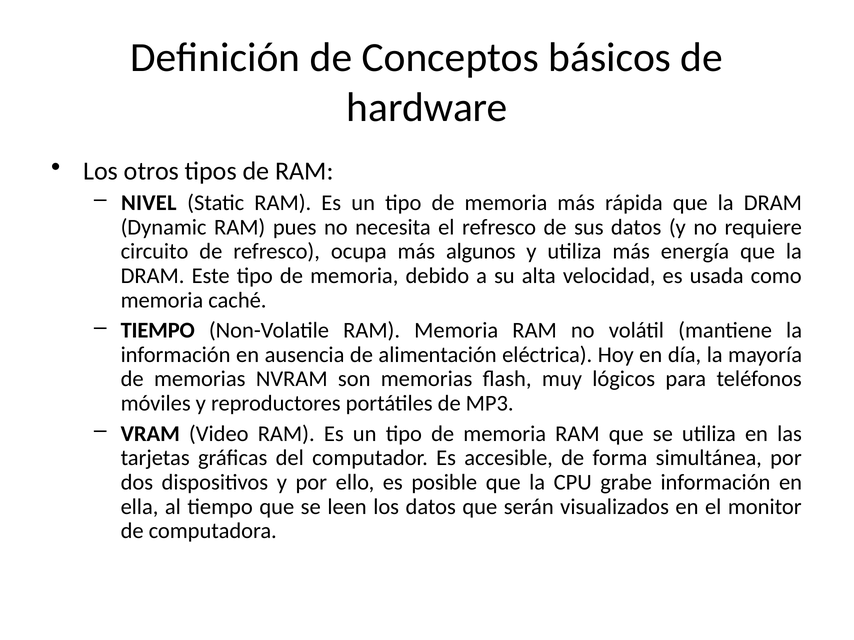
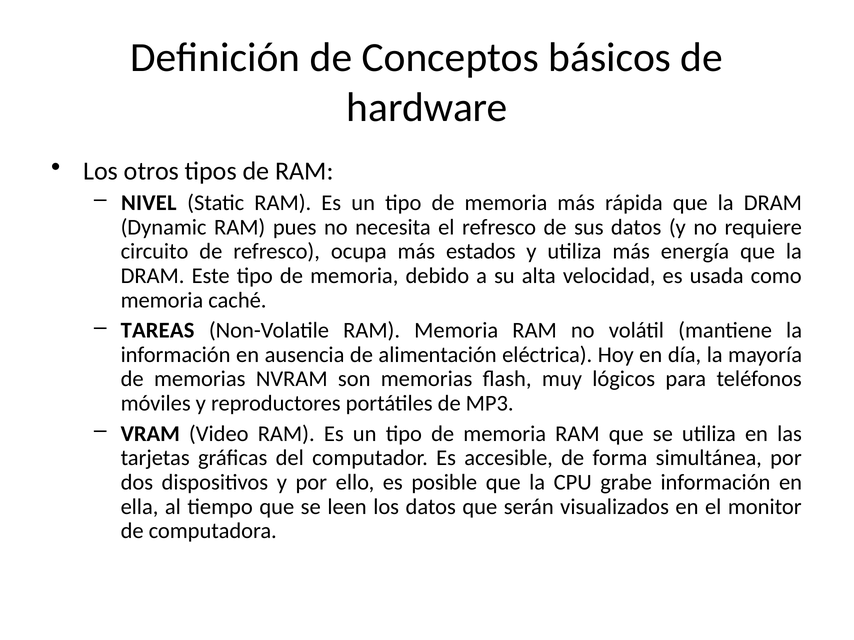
algunos: algunos -> estados
TIEMPO at (158, 331): TIEMPO -> TAREAS
